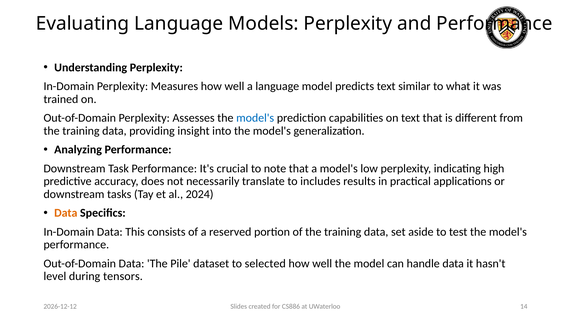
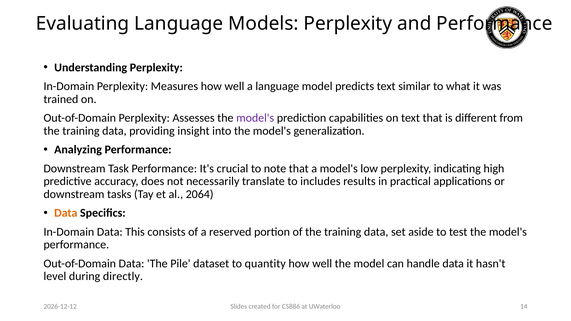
model's at (255, 118) colour: blue -> purple
2024: 2024 -> 2064
selected: selected -> quantity
tensors: tensors -> directly
